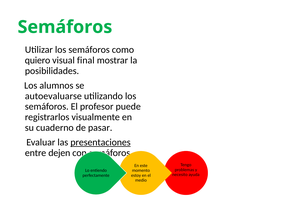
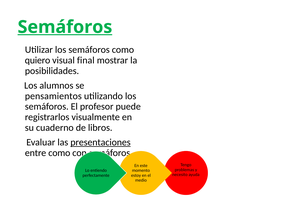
Semáforos at (65, 27) underline: none -> present
autoevaluarse: autoevaluarse -> pensamientos
pasar: pasar -> libros
entre dejen: dejen -> como
